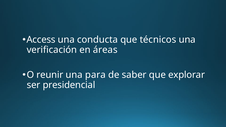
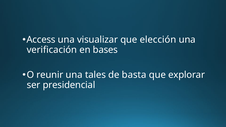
conducta: conducta -> visualizar
técnicos: técnicos -> elección
áreas: áreas -> bases
para: para -> tales
saber: saber -> basta
